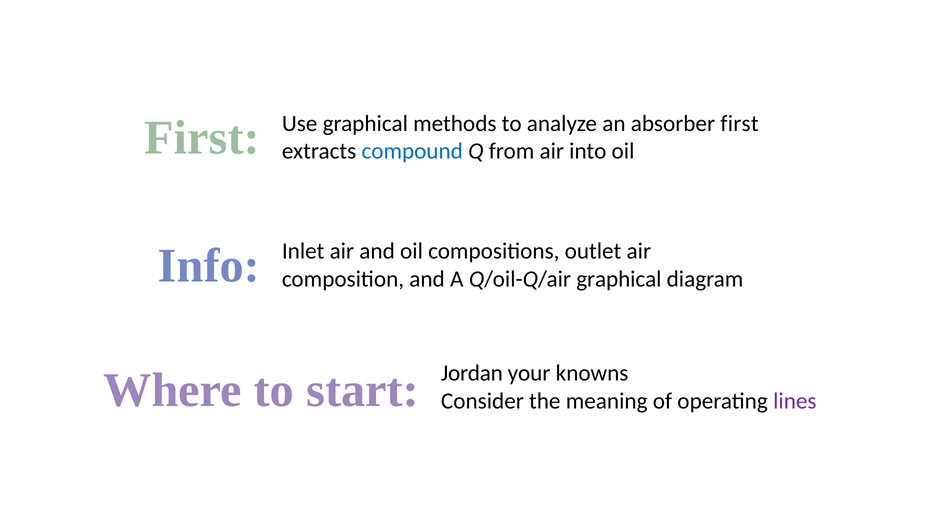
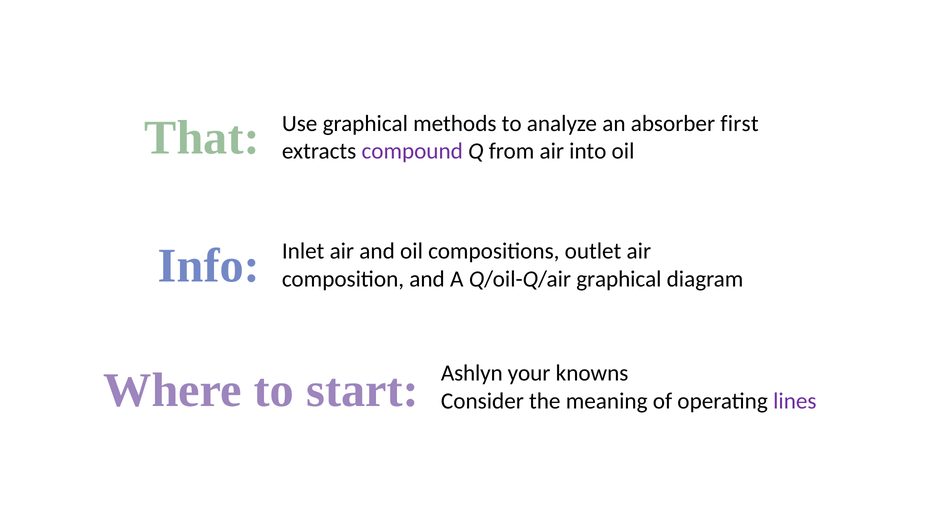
First at (202, 138): First -> That
compound colour: blue -> purple
Jordan: Jordan -> Ashlyn
